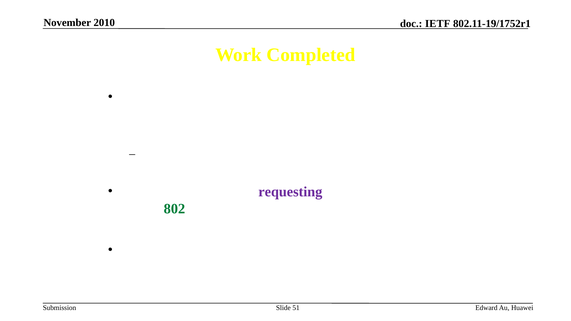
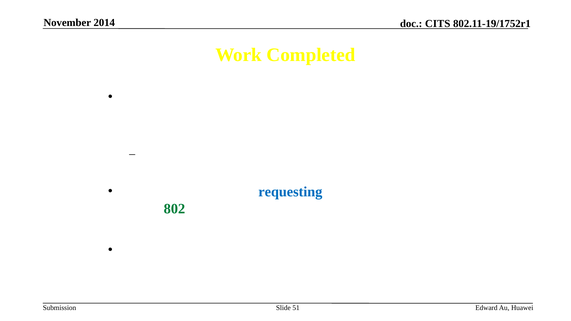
2010: 2010 -> 2014
IETF: IETF -> CITS
requesting colour: purple -> blue
